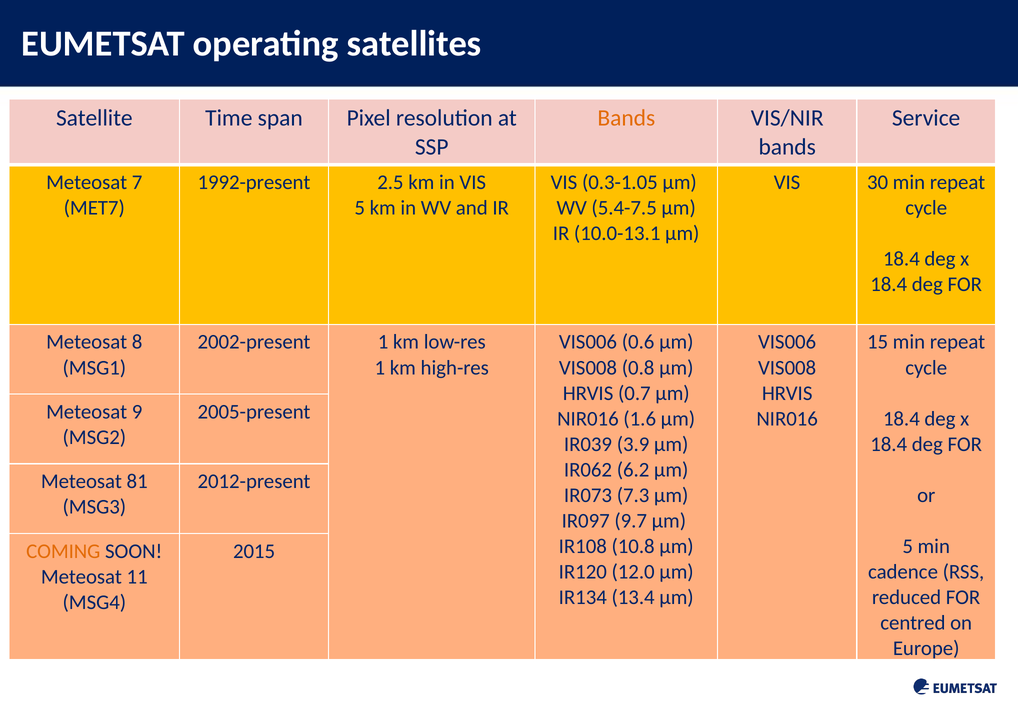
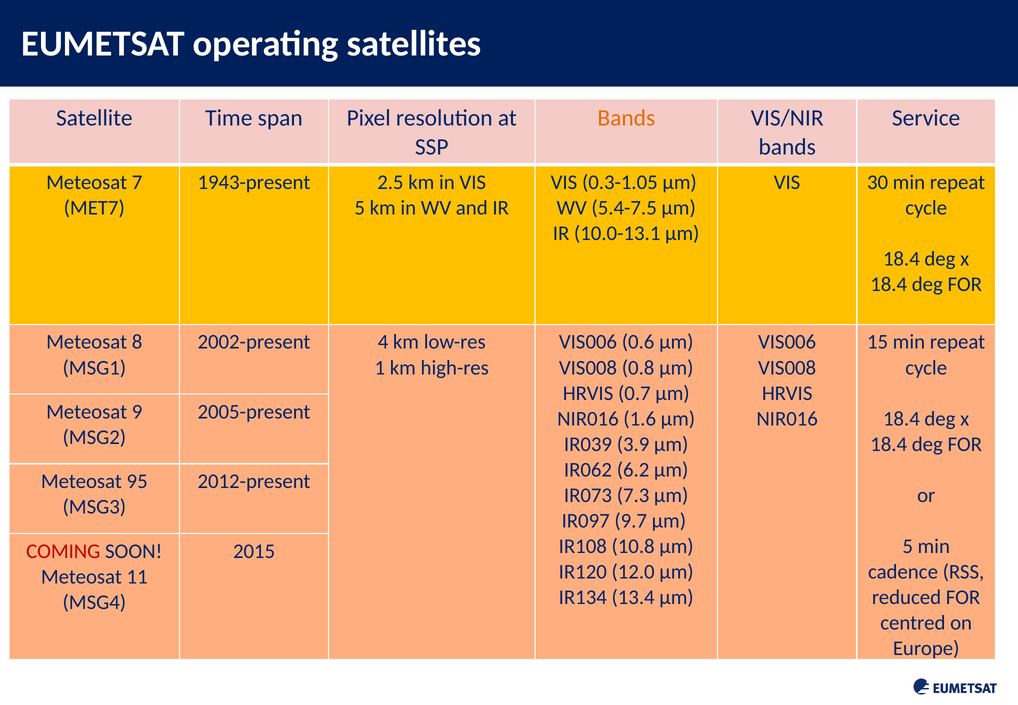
1992-present: 1992-present -> 1943-present
2002-present 1: 1 -> 4
81: 81 -> 95
COMING colour: orange -> red
